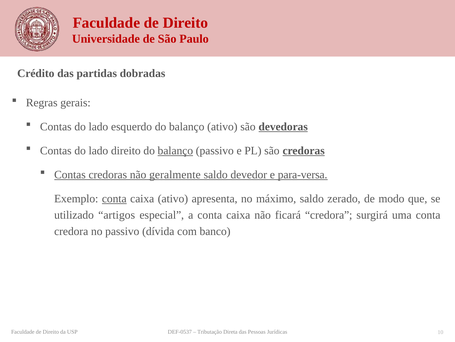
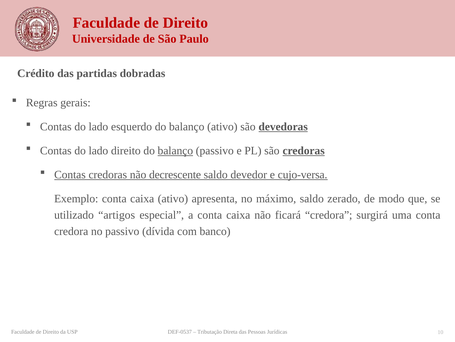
geralmente: geralmente -> decrescente
para-versa: para-versa -> cujo-versa
conta at (114, 198) underline: present -> none
